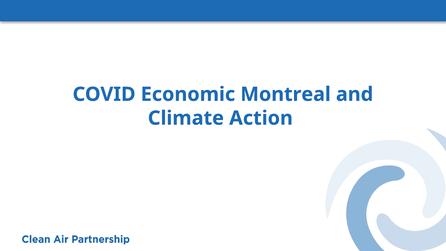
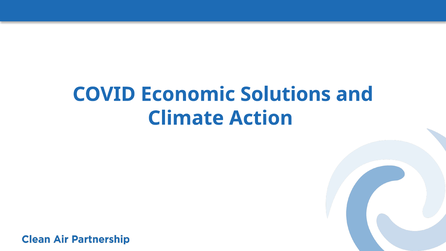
Montreal: Montreal -> Solutions
